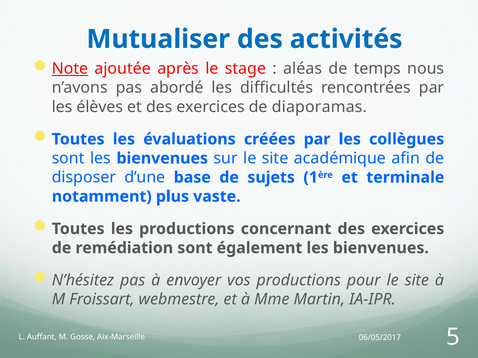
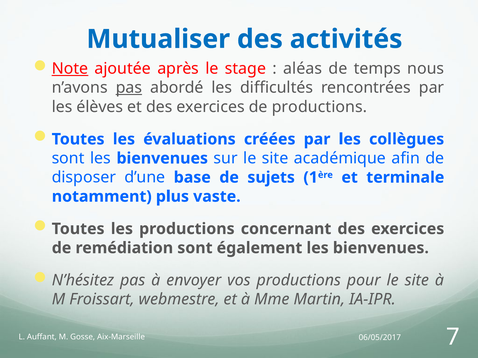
pas at (129, 88) underline: none -> present
de diaporamas: diaporamas -> productions
5: 5 -> 7
